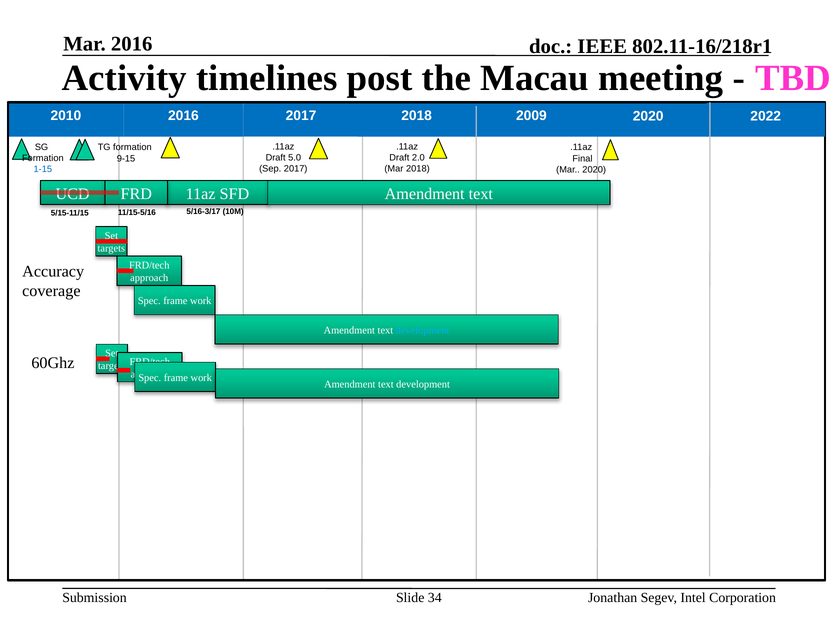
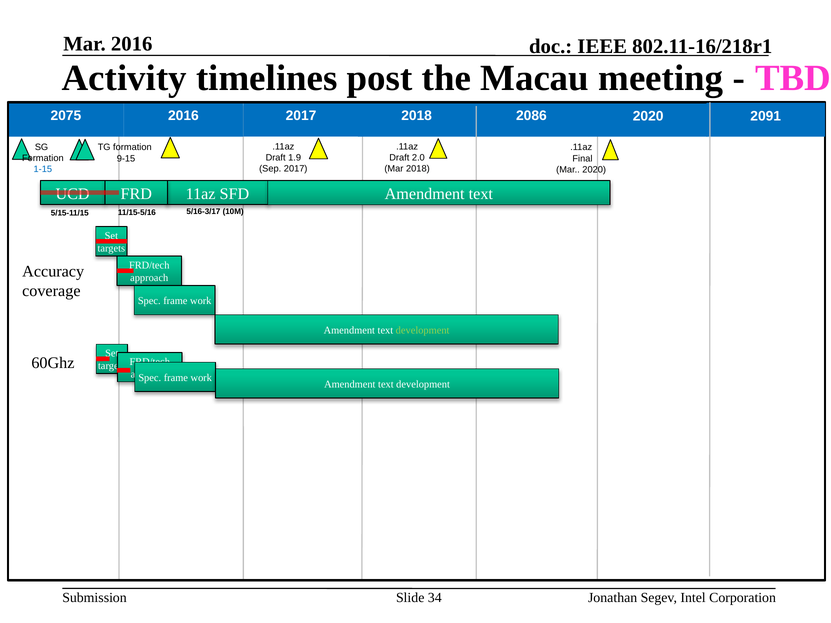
2010: 2010 -> 2075
2009: 2009 -> 2086
2022: 2022 -> 2091
5.0: 5.0 -> 1.9
development at (423, 330) colour: light blue -> light green
